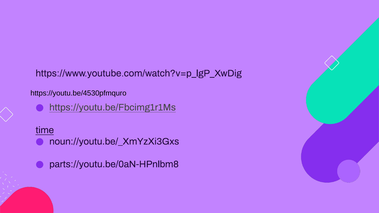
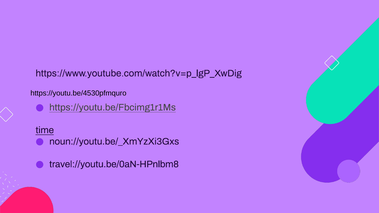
parts://youtu.be/0aN-HPnlbm8: parts://youtu.be/0aN-HPnlbm8 -> travel://youtu.be/0aN-HPnlbm8
